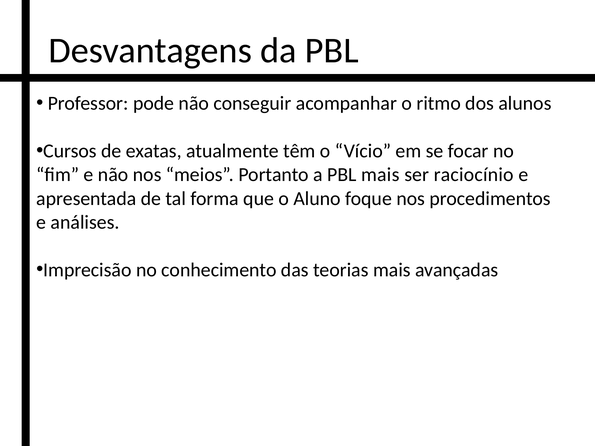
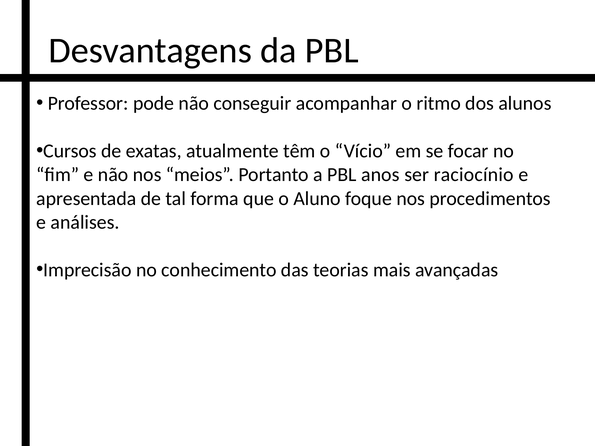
PBL mais: mais -> anos
